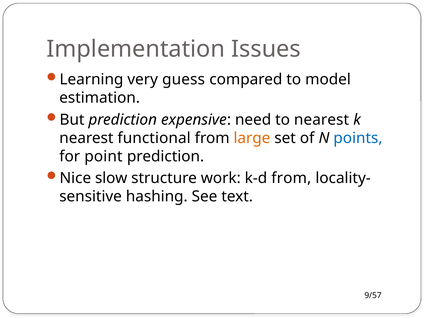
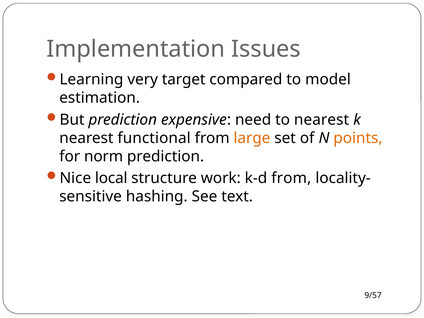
guess: guess -> target
points colour: blue -> orange
point: point -> norm
slow: slow -> local
